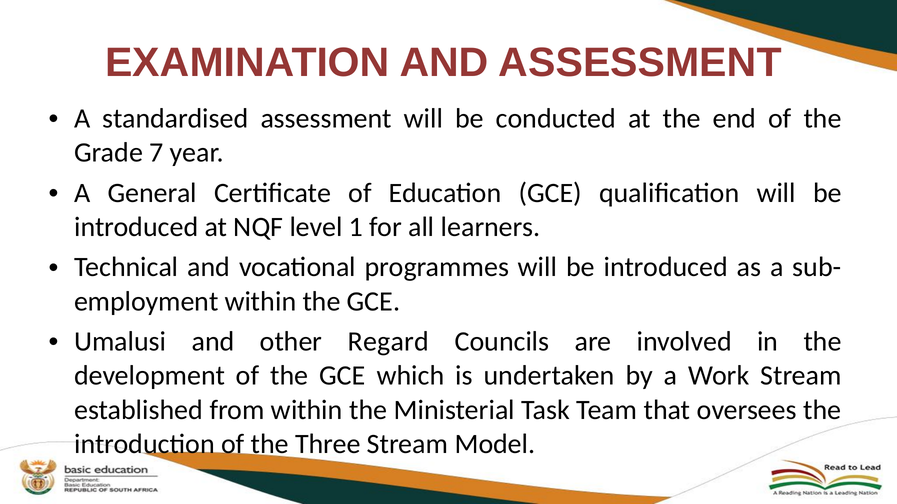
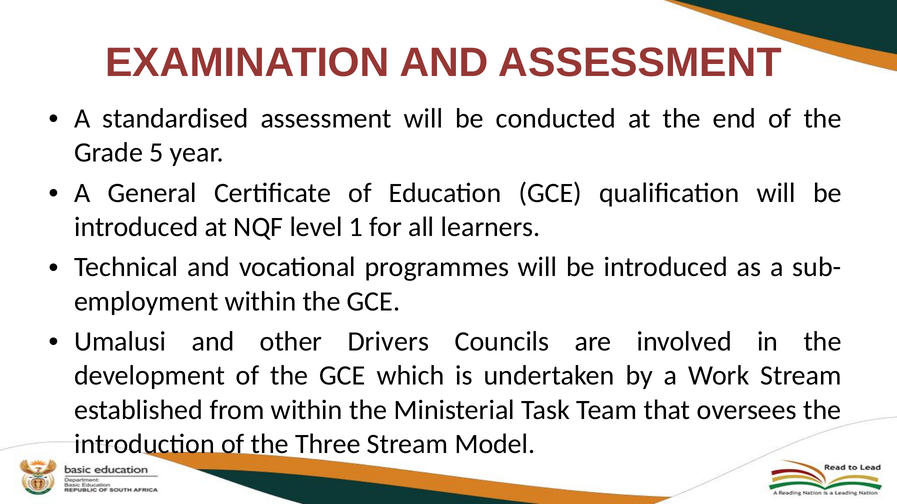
7: 7 -> 5
Regard: Regard -> Drivers
